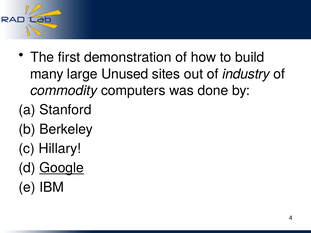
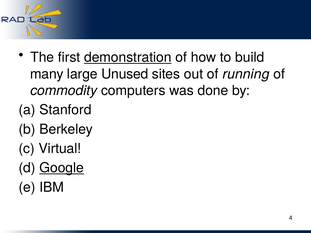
demonstration underline: none -> present
industry: industry -> running
Hillary: Hillary -> Virtual
